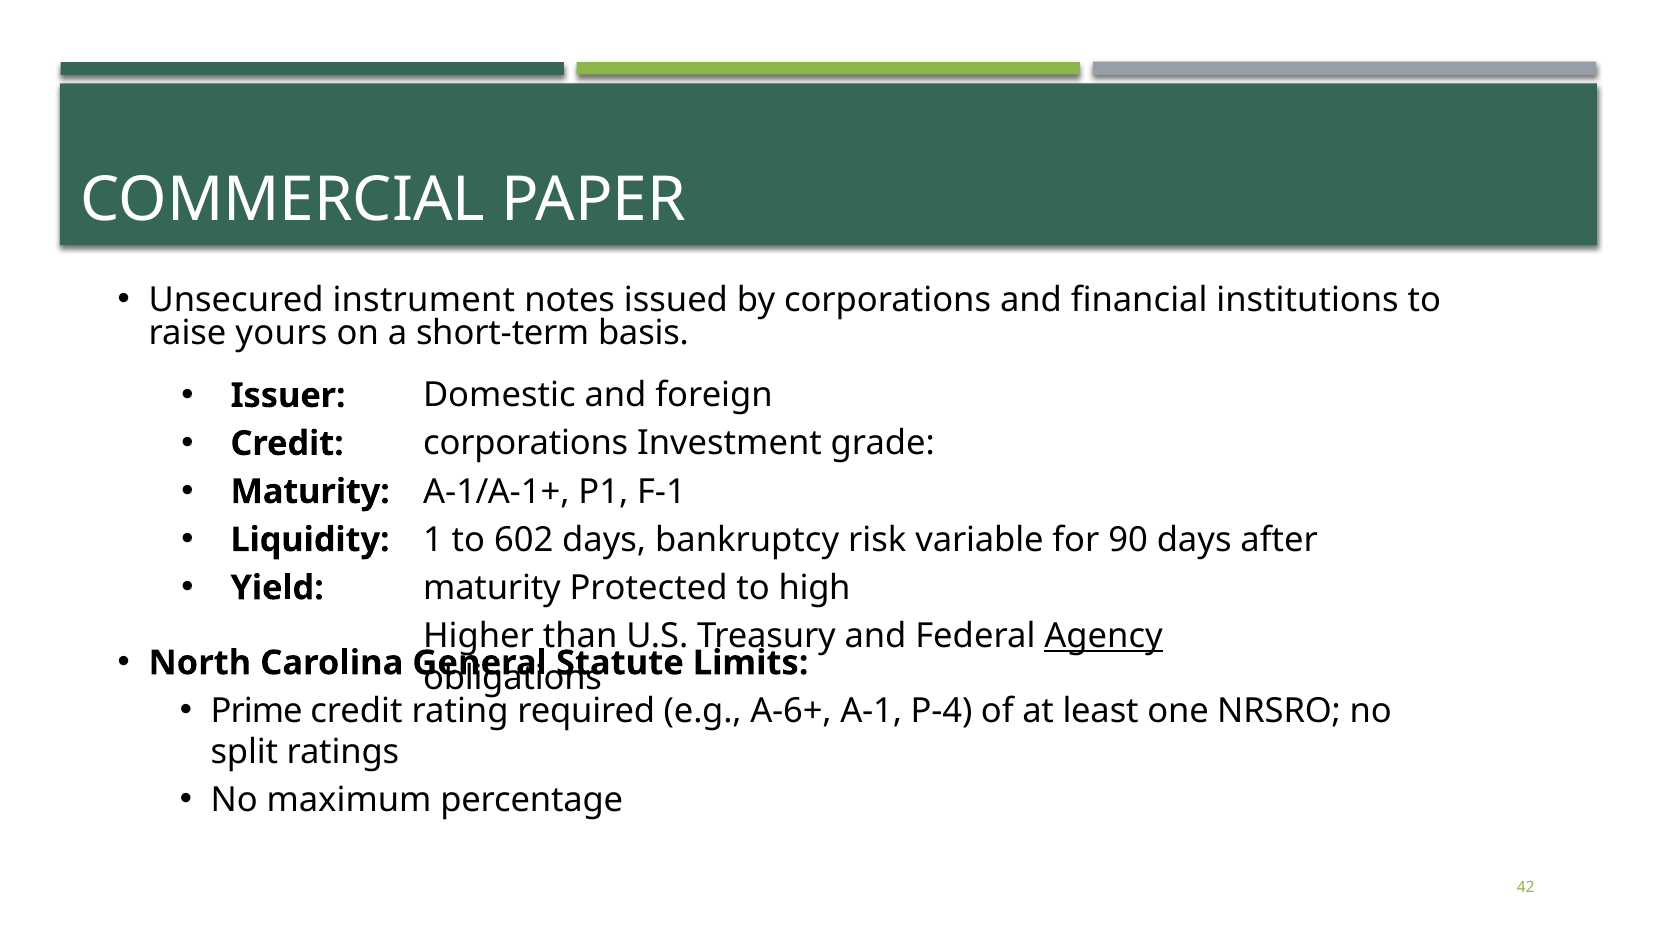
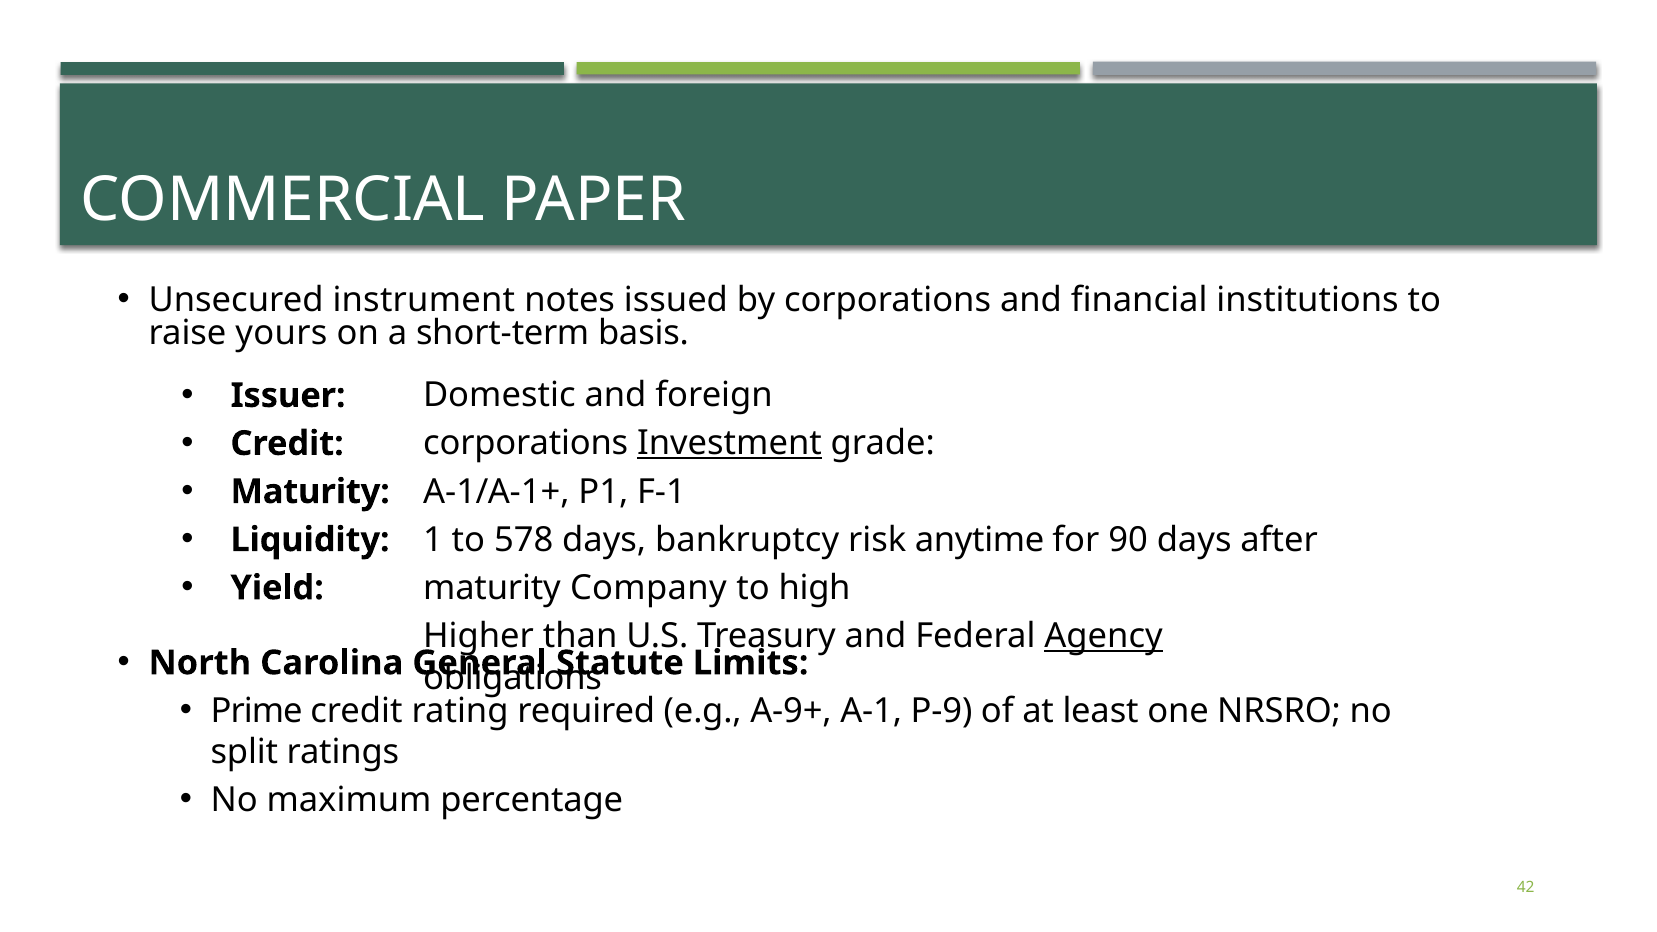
Investment underline: none -> present
602: 602 -> 578
variable: variable -> anytime
Protected: Protected -> Company
A-6+: A-6+ -> A-9+
P-4: P-4 -> P-9
